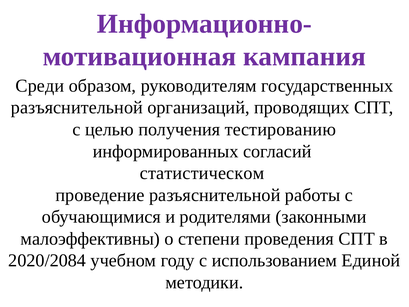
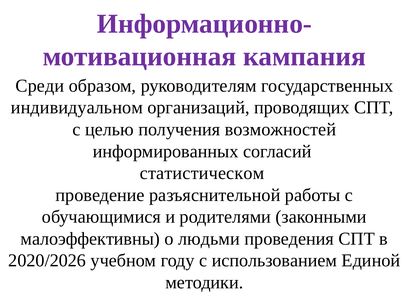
разъяснительной at (77, 108): разъяснительной -> индивидуальном
тестированию: тестированию -> возможностей
степени: степени -> людьми
2020/2084: 2020/2084 -> 2020/2026
